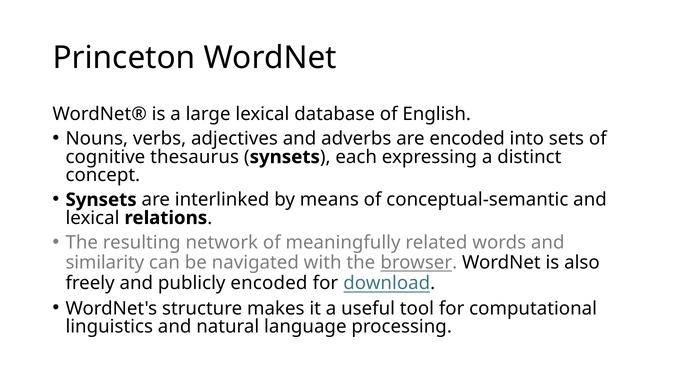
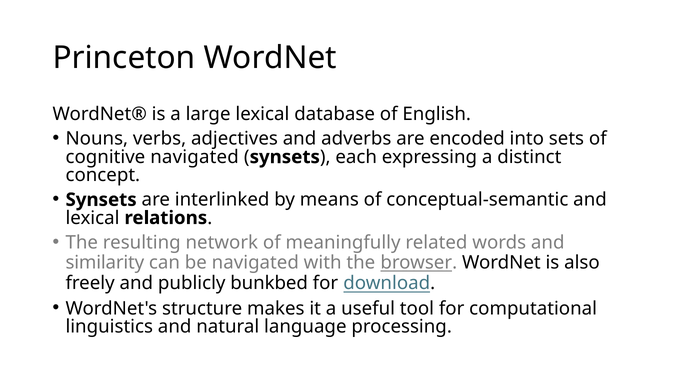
cognitive thesaurus: thesaurus -> navigated
publicly encoded: encoded -> bunkbed
